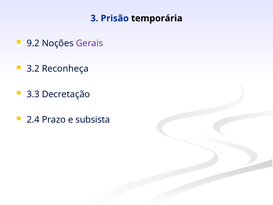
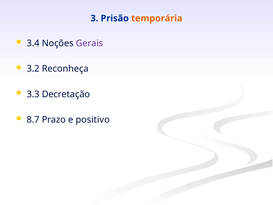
temporária colour: black -> orange
9.2: 9.2 -> 3.4
2.4: 2.4 -> 8.7
subsista: subsista -> positivo
